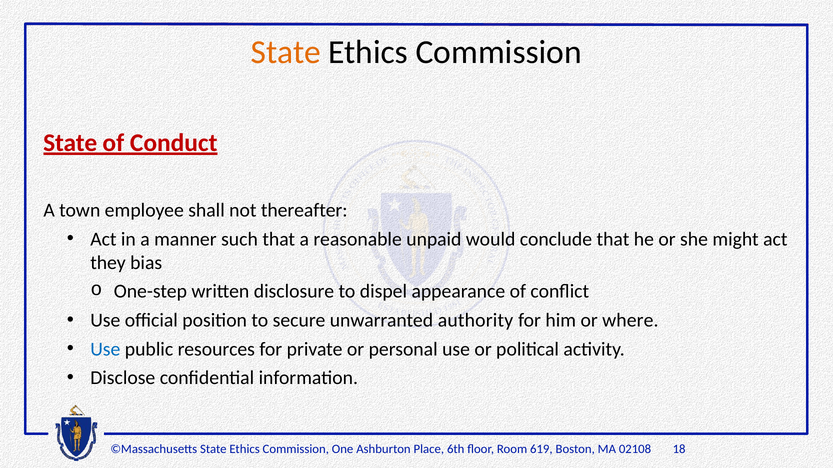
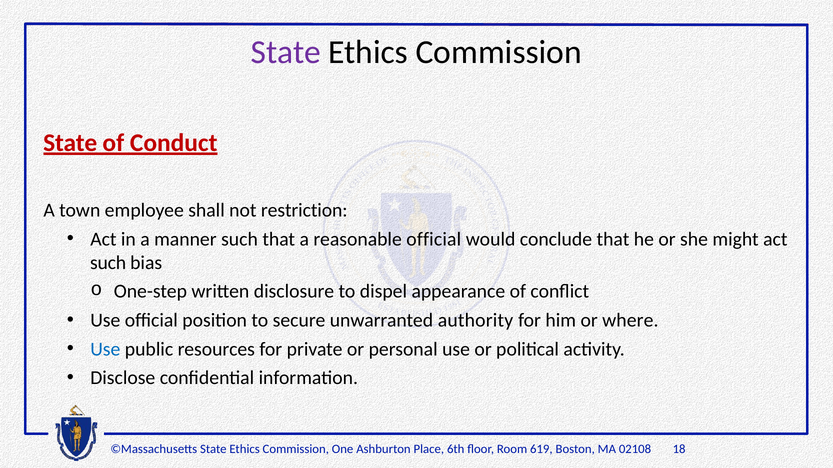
State at (286, 52) colour: orange -> purple
thereafter: thereafter -> restriction
reasonable unpaid: unpaid -> official
they at (108, 263): they -> such
